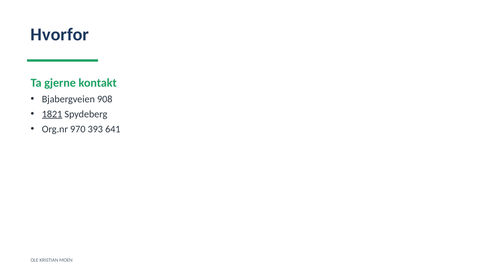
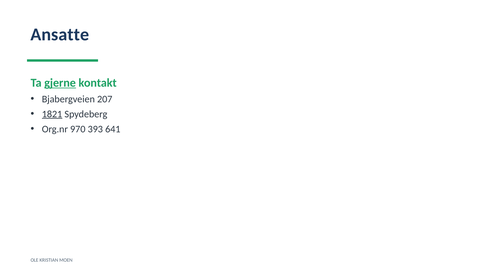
Hvorfor: Hvorfor -> Ansatte
gjerne underline: none -> present
908: 908 -> 207
